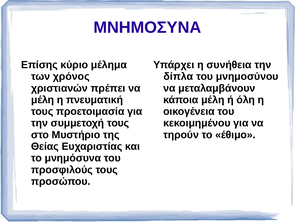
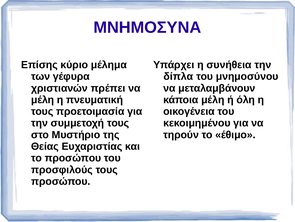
χρόνος: χρόνος -> γέφυρα
το μνημόσυνα: μνημόσυνα -> προσώπου
